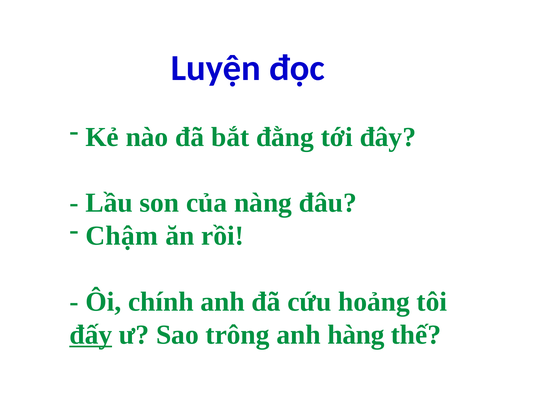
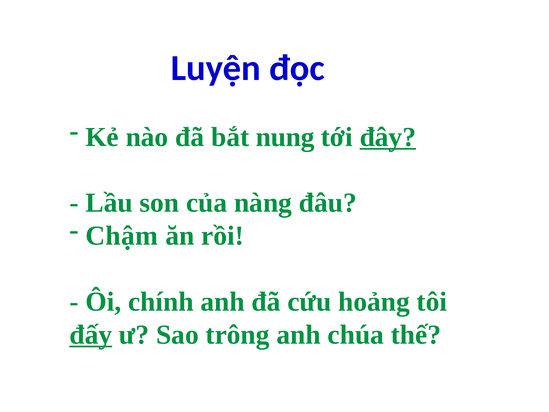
đằng: đằng -> nung
đây underline: none -> present
hàng: hàng -> chúa
